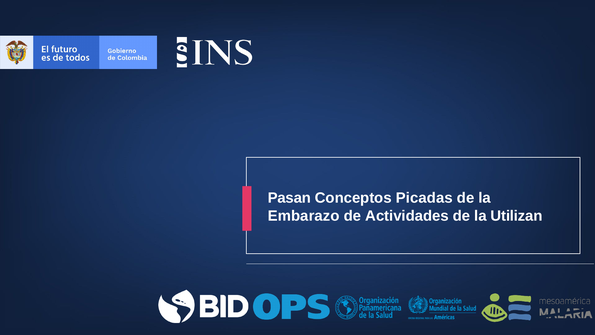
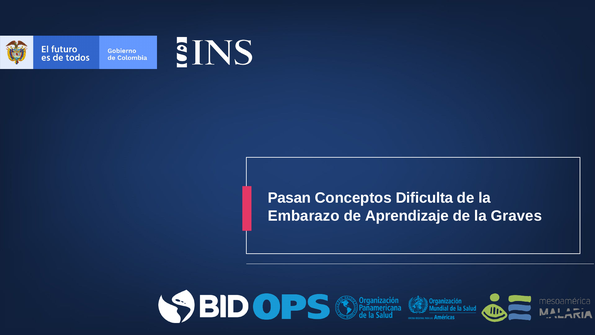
Picadas: Picadas -> Dificulta
Actividades: Actividades -> Aprendizaje
Utilizan: Utilizan -> Graves
